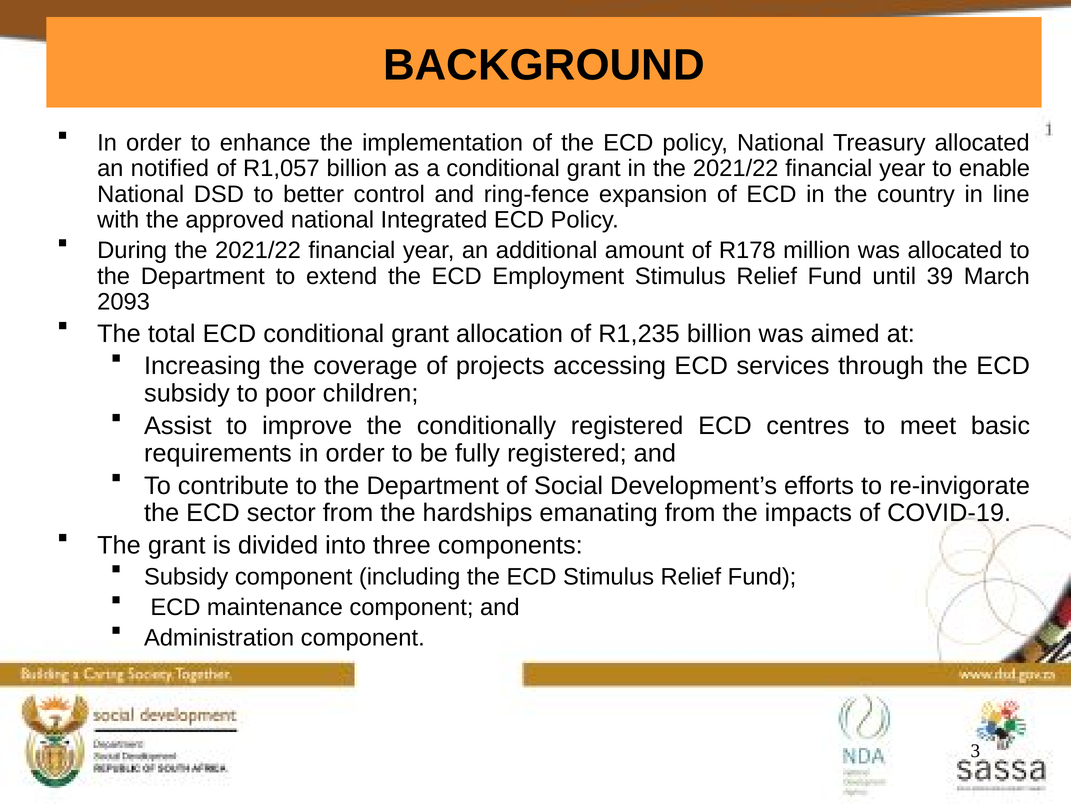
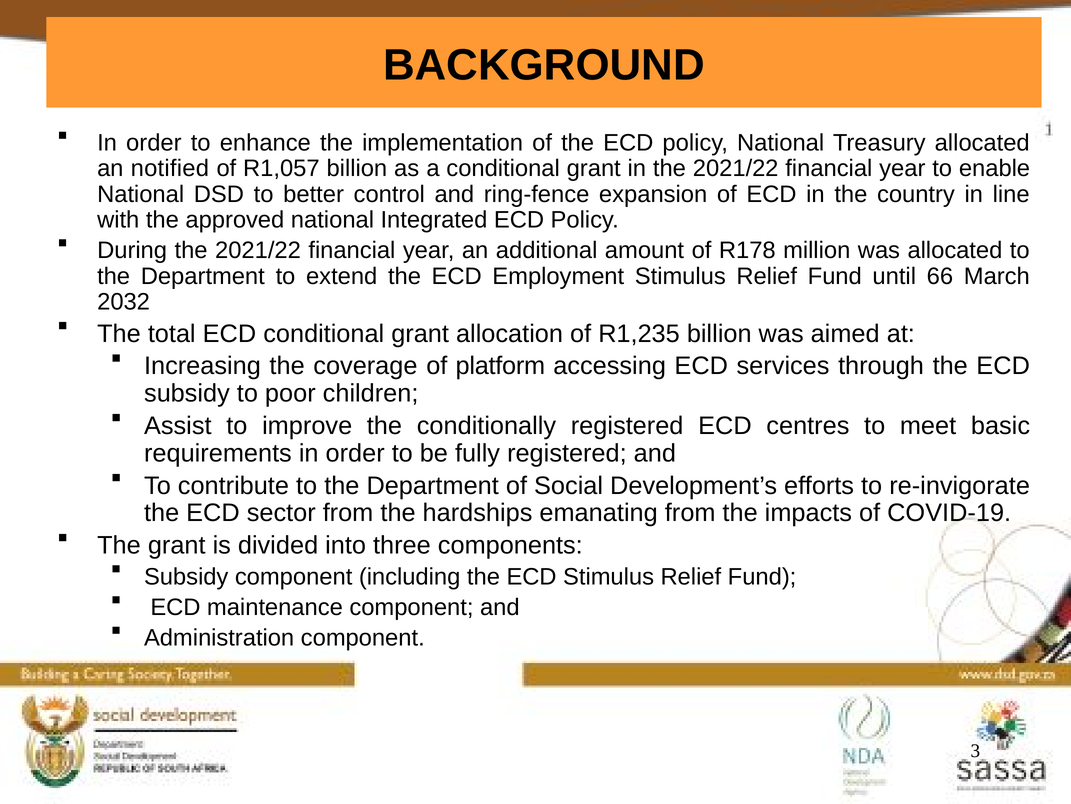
39: 39 -> 66
2093: 2093 -> 2032
projects: projects -> platform
